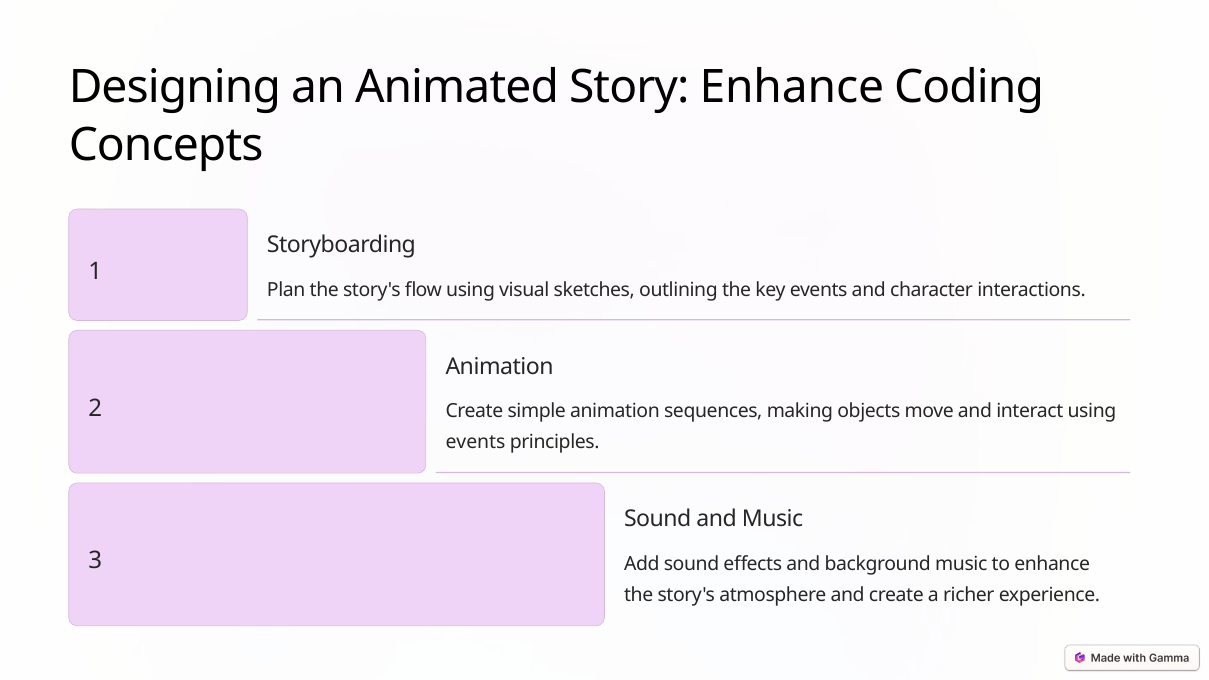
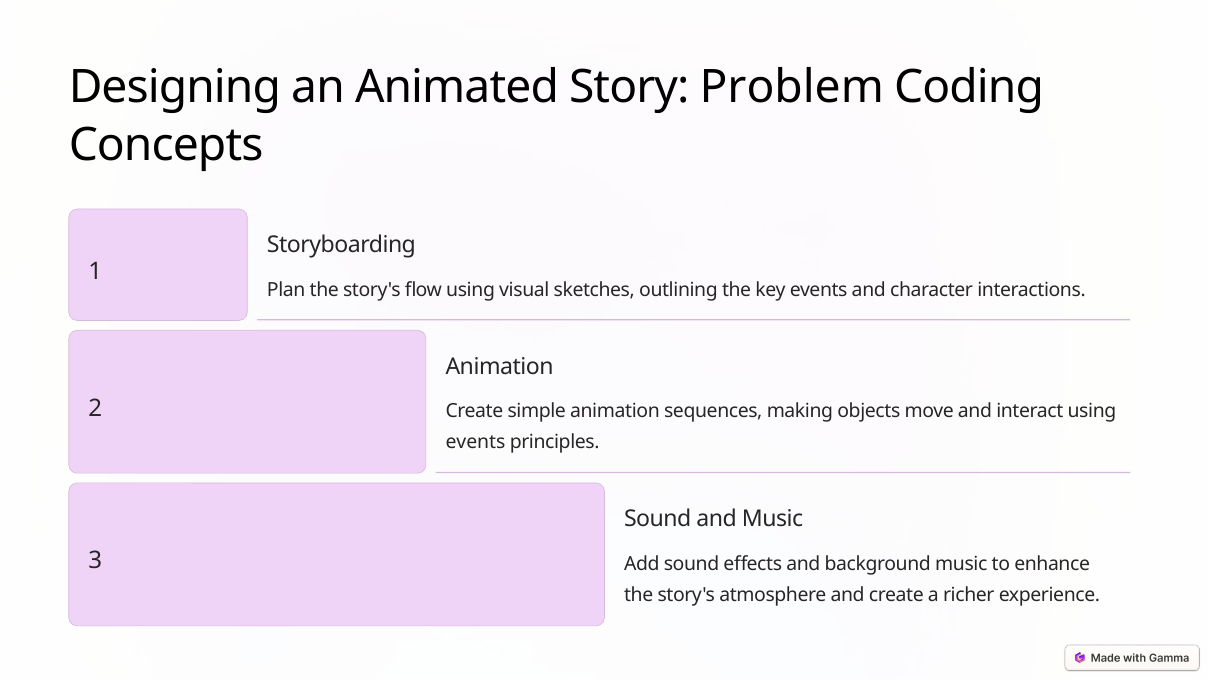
Story Enhance: Enhance -> Problem
